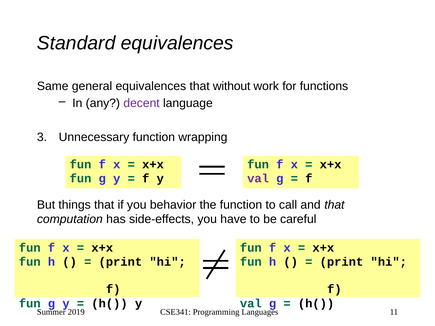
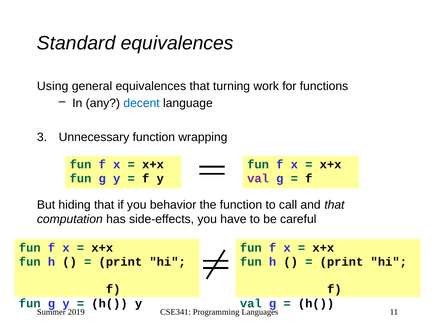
Same: Same -> Using
without: without -> turning
decent colour: purple -> blue
things: things -> hiding
